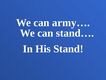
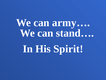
Stand: Stand -> Spirit
